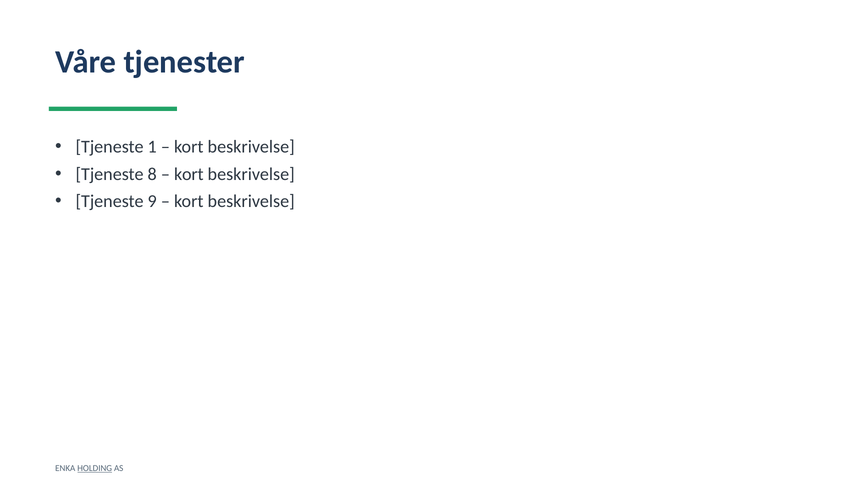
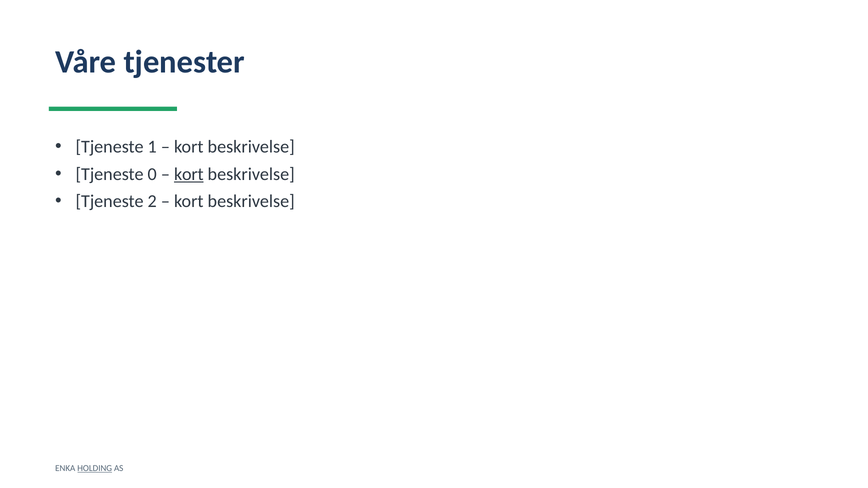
8: 8 -> 0
kort at (189, 174) underline: none -> present
9: 9 -> 2
